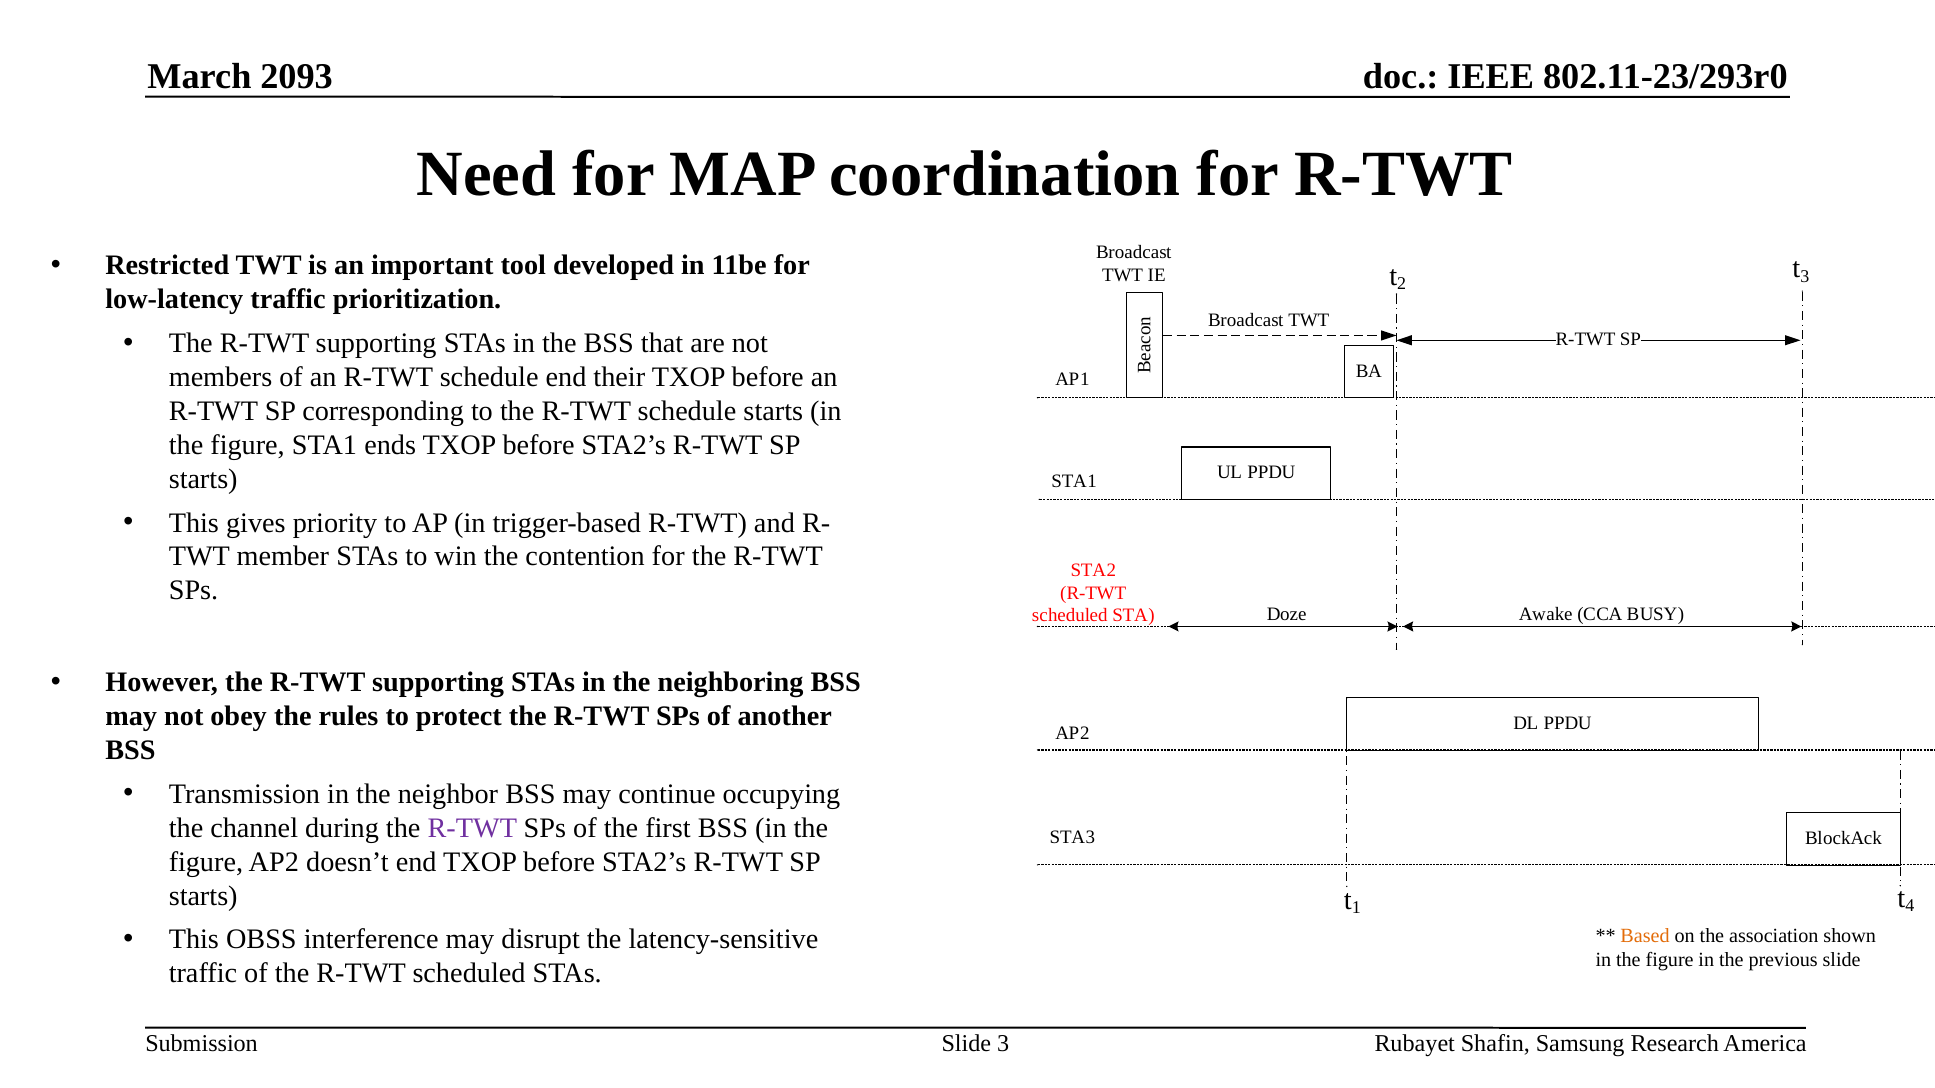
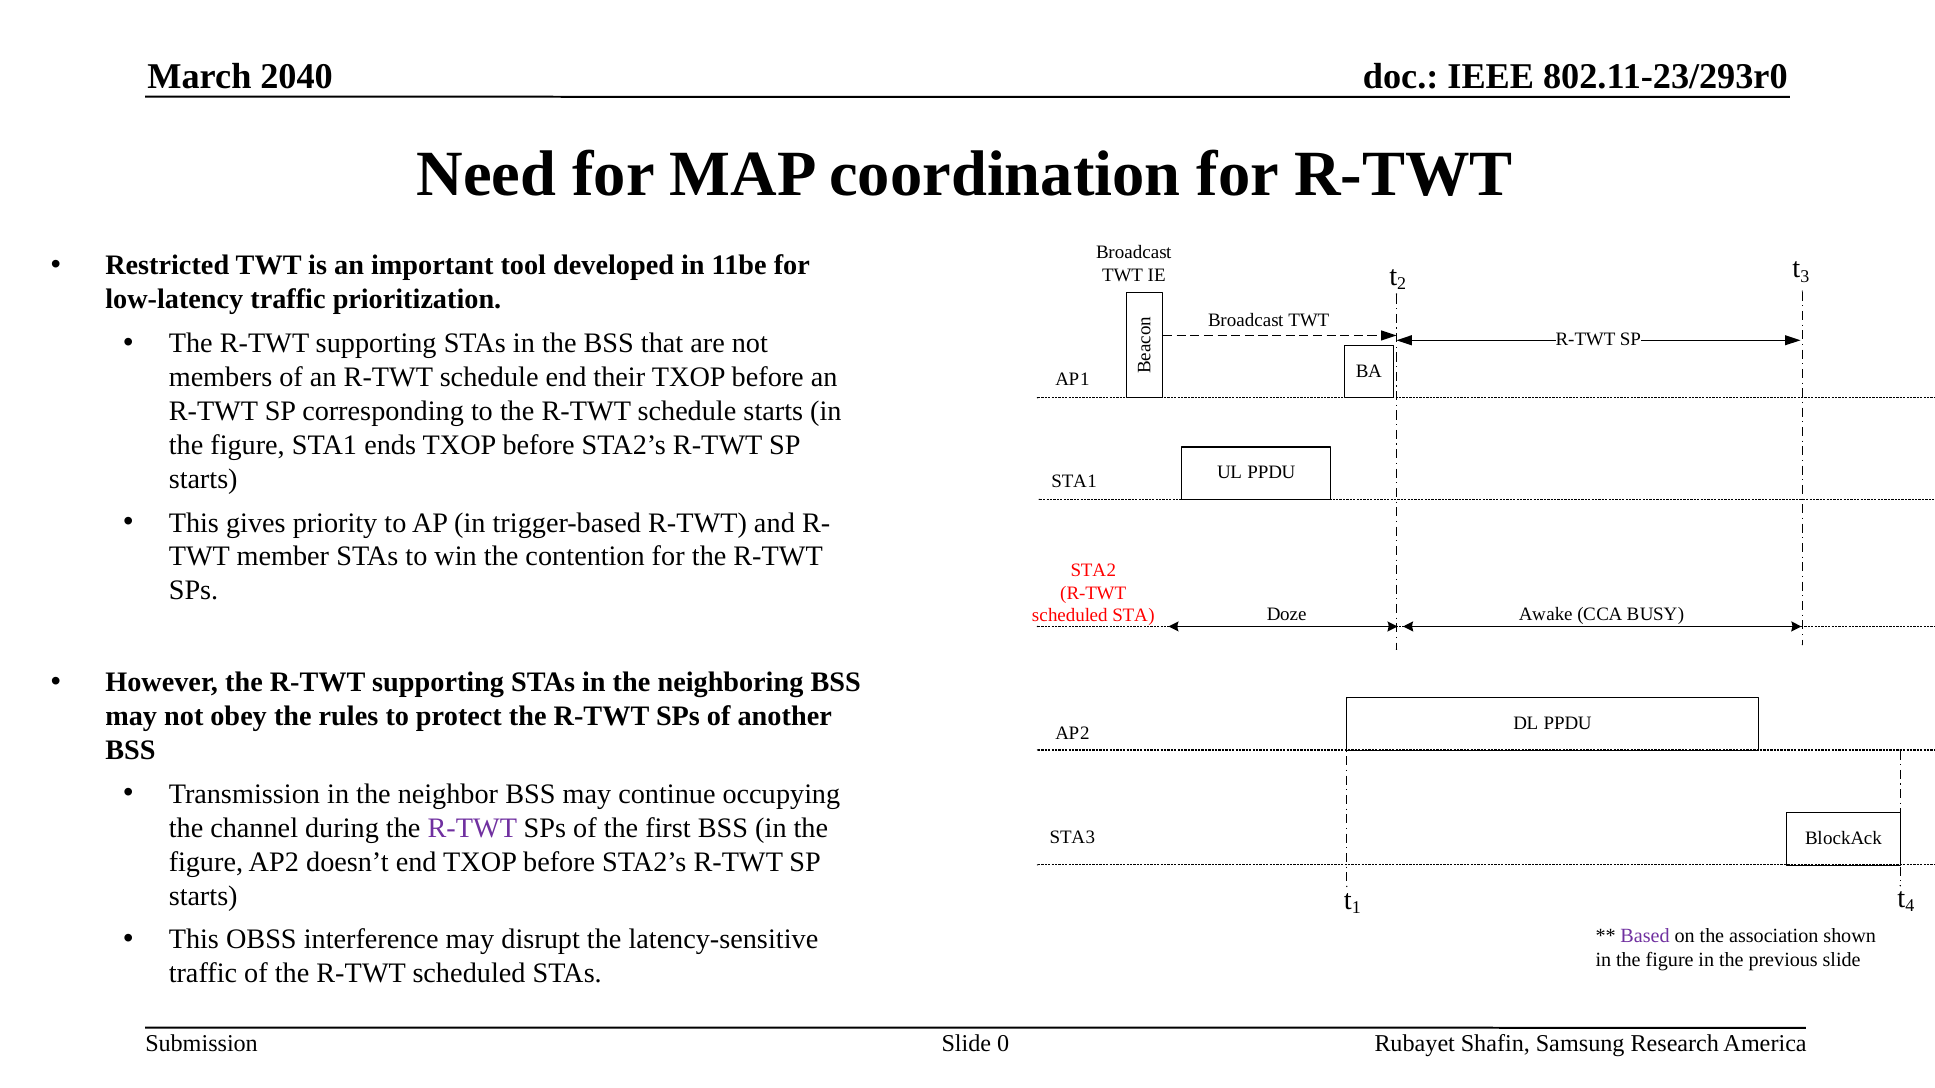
2093: 2093 -> 2040
Based colour: orange -> purple
Slide 3: 3 -> 0
